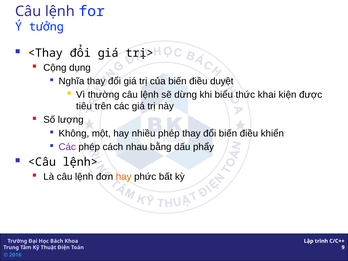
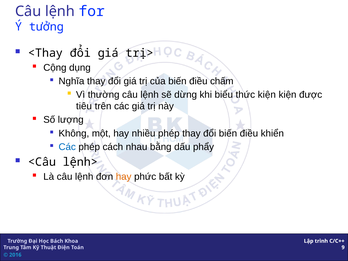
duyệt: duyệt -> chấm
thức khai: khai -> kiện
Các at (67, 147) colour: purple -> blue
